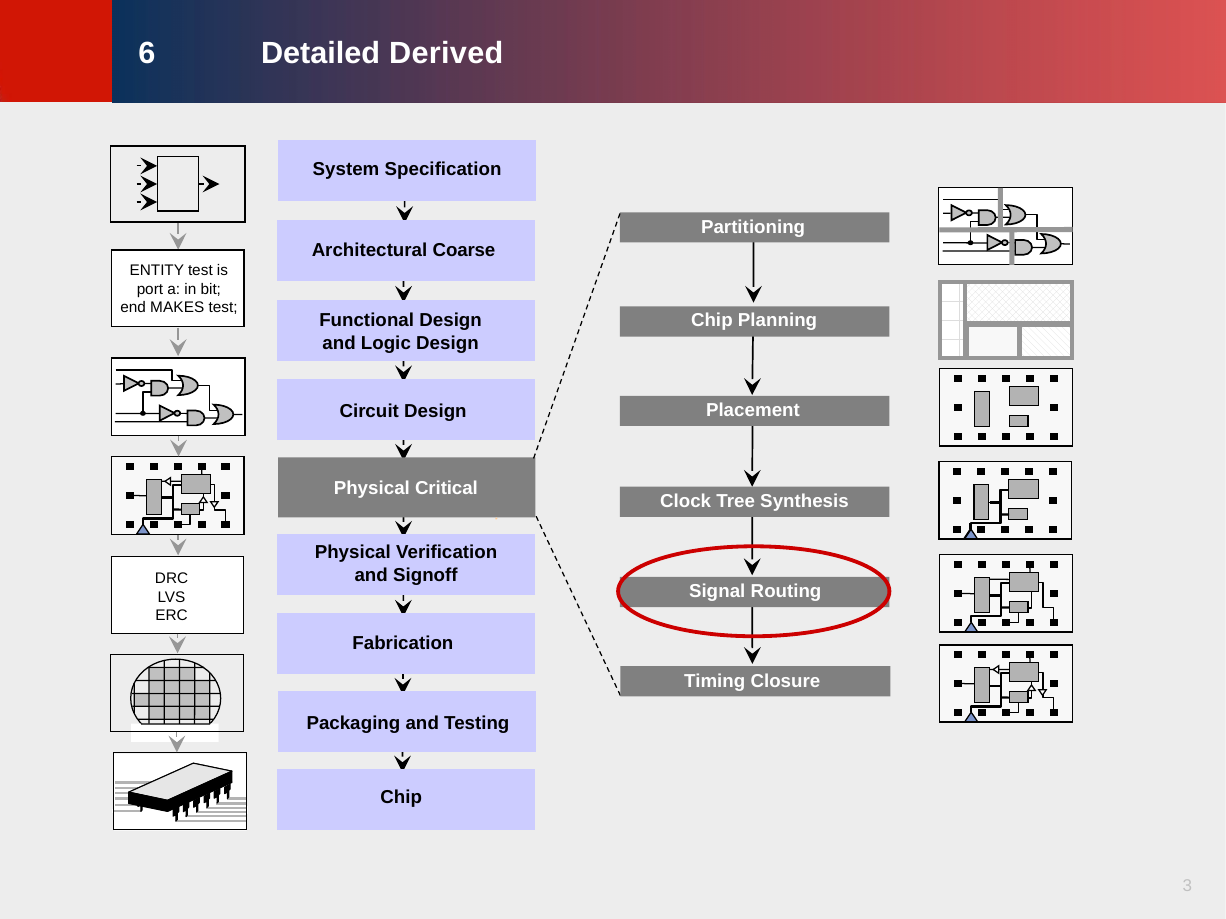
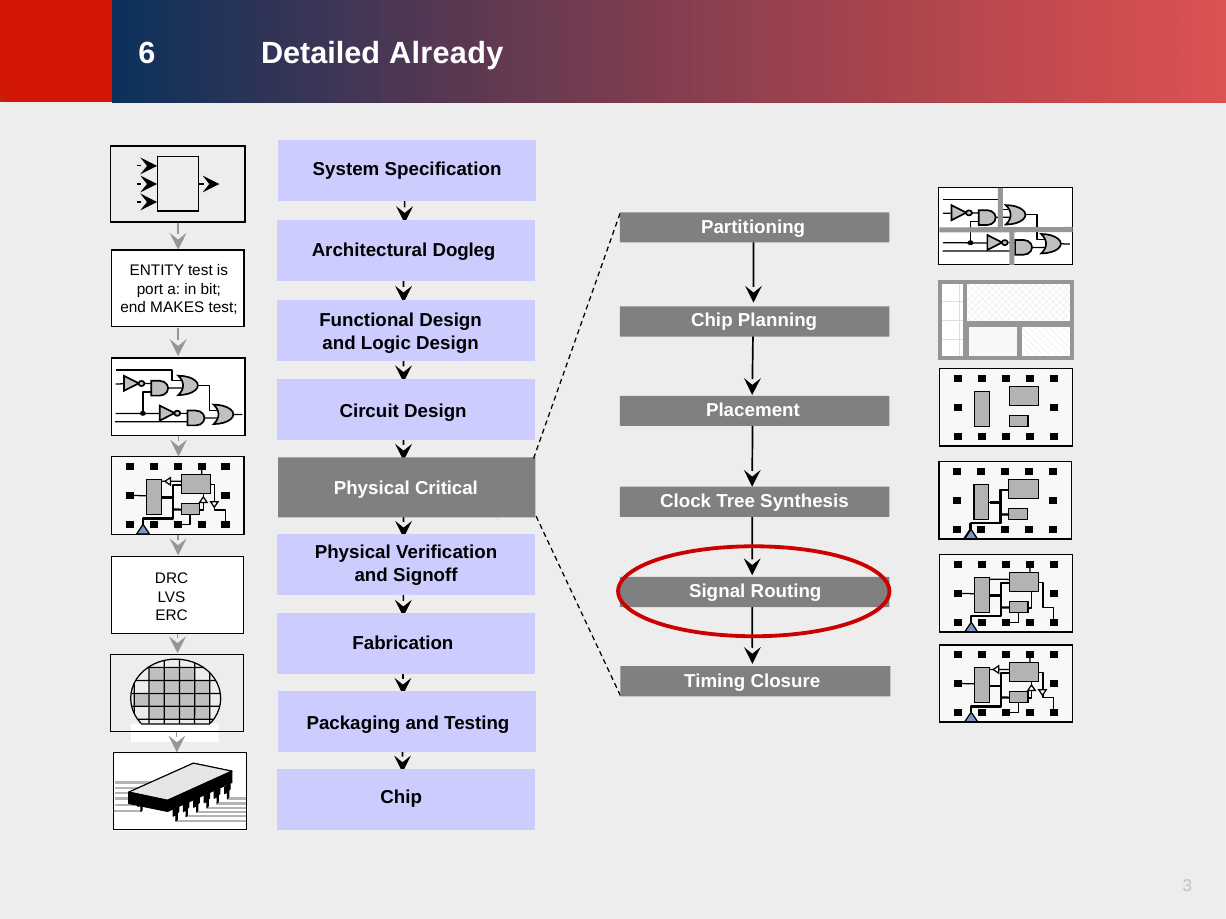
Derived: Derived -> Already
Coarse: Coarse -> Dogleg
